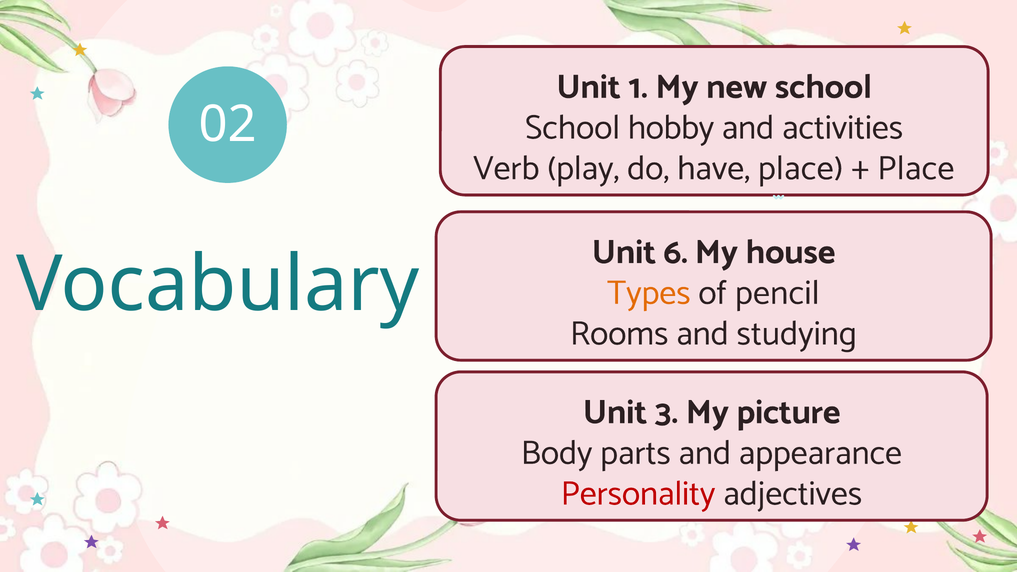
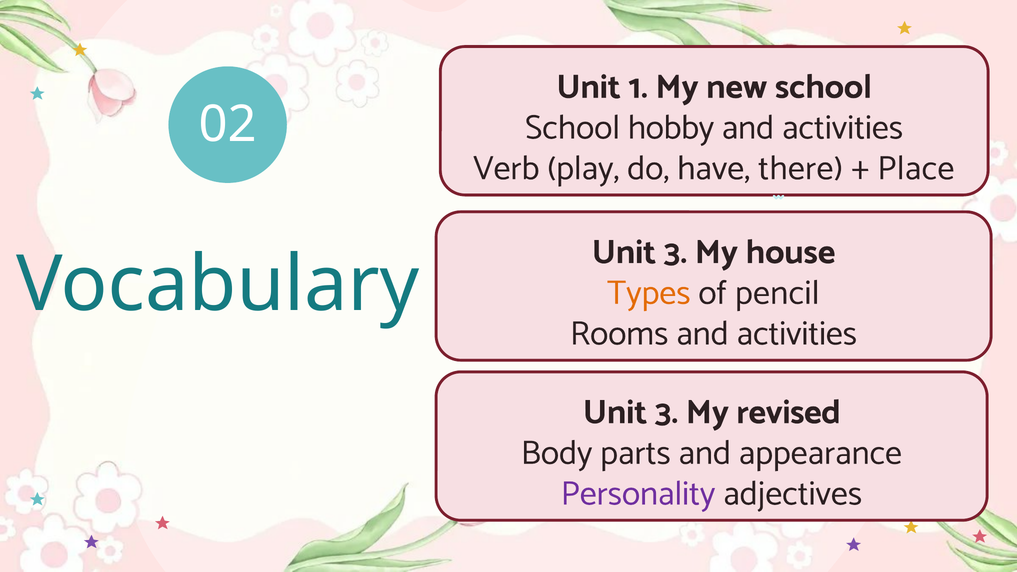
have place: place -> there
6 at (676, 252): 6 -> 3
Rooms and studying: studying -> activities
picture: picture -> revised
Personality colour: red -> purple
